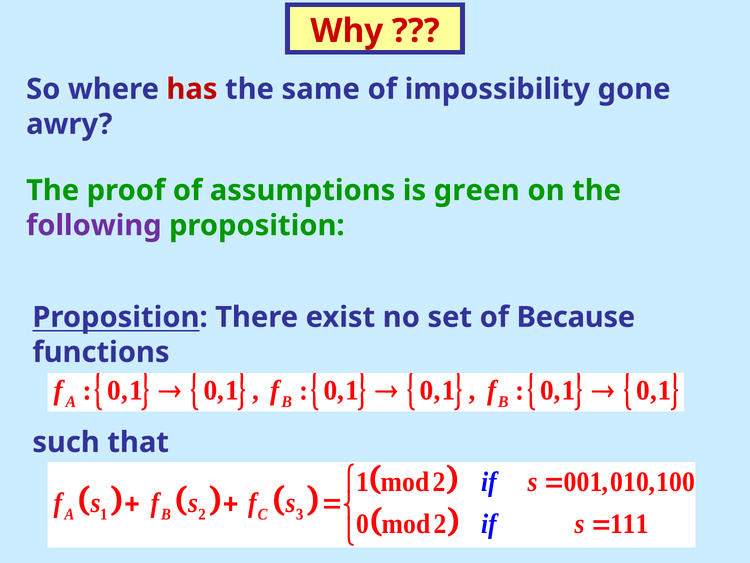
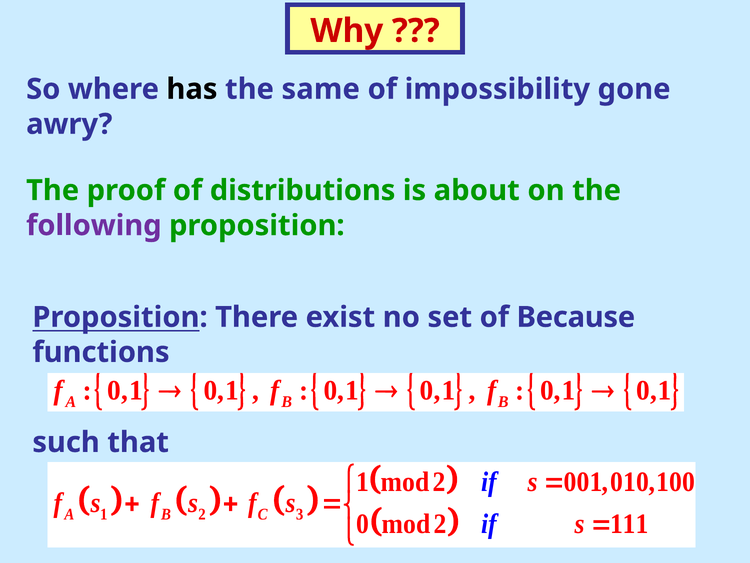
has colour: red -> black
assumptions: assumptions -> distributions
green: green -> about
